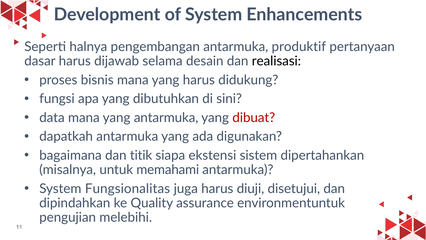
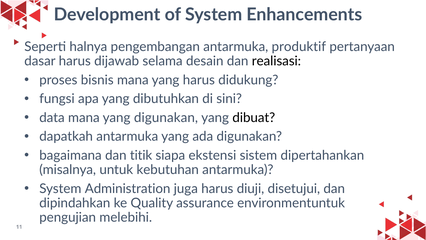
yang antarmuka: antarmuka -> digunakan
dibuat colour: red -> black
memahami: memahami -> kebutuhan
Fungsionalitas: Fungsionalitas -> Administration
